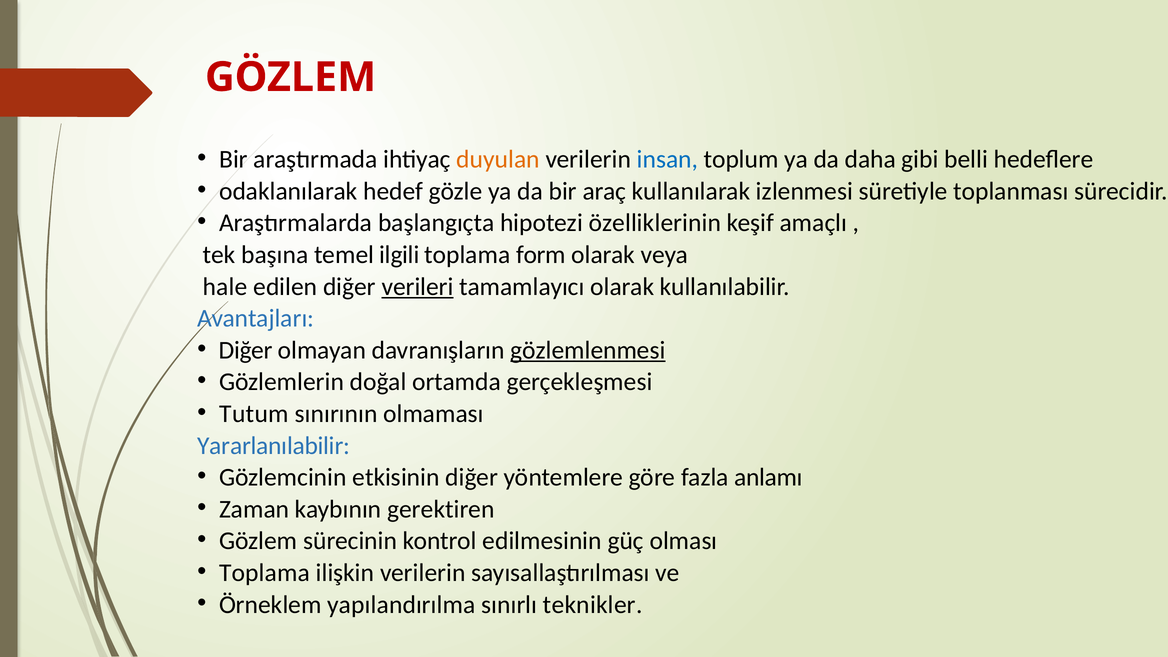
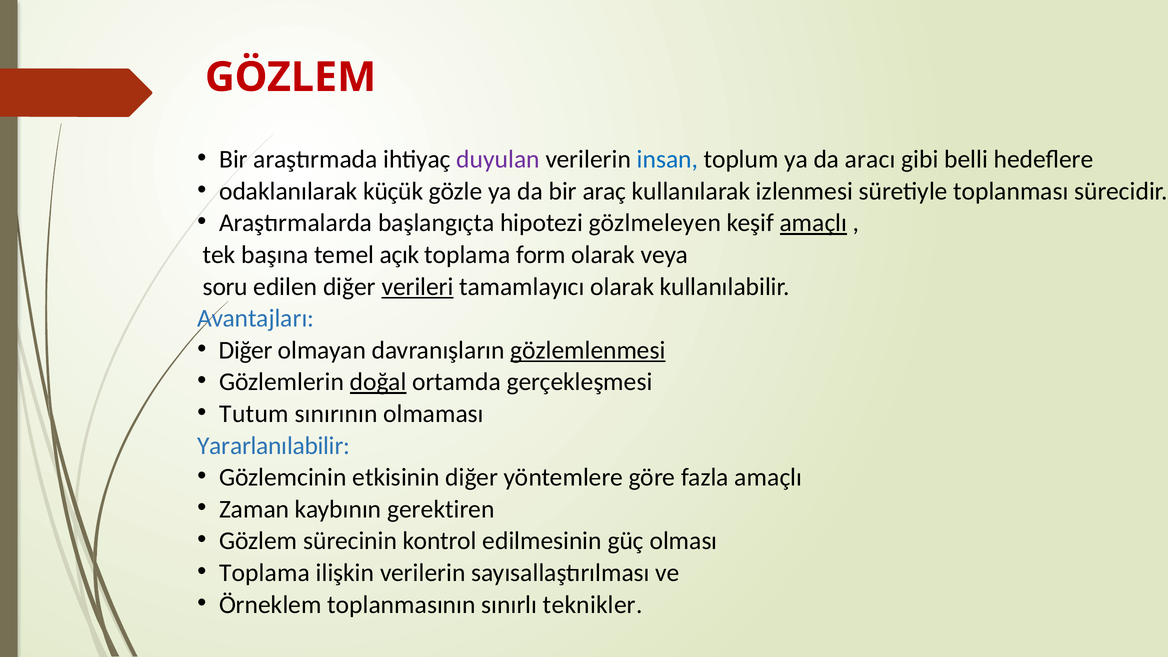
duyulan colour: orange -> purple
daha: daha -> aracı
hedef: hedef -> küçük
özelliklerinin: özelliklerinin -> gözlmeleyen
amaçlı at (813, 223) underline: none -> present
ilgili: ilgili -> açık
hale: hale -> soru
doğal underline: none -> present
fazla anlamı: anlamı -> amaçlı
yapılandırılma: yapılandırılma -> toplanmasının
